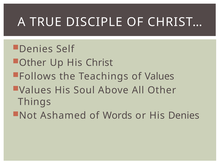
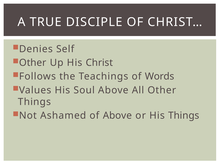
of Values: Values -> Words
of Words: Words -> Above
His Denies: Denies -> Things
